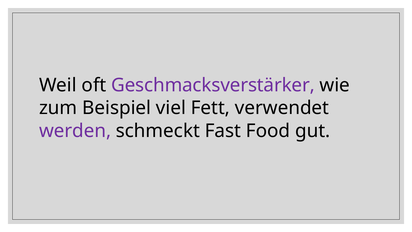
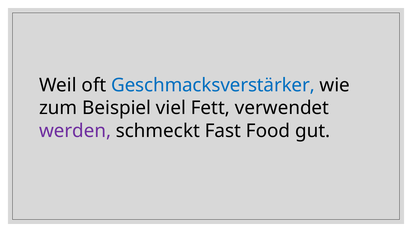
Geschmacksverstärker colour: purple -> blue
